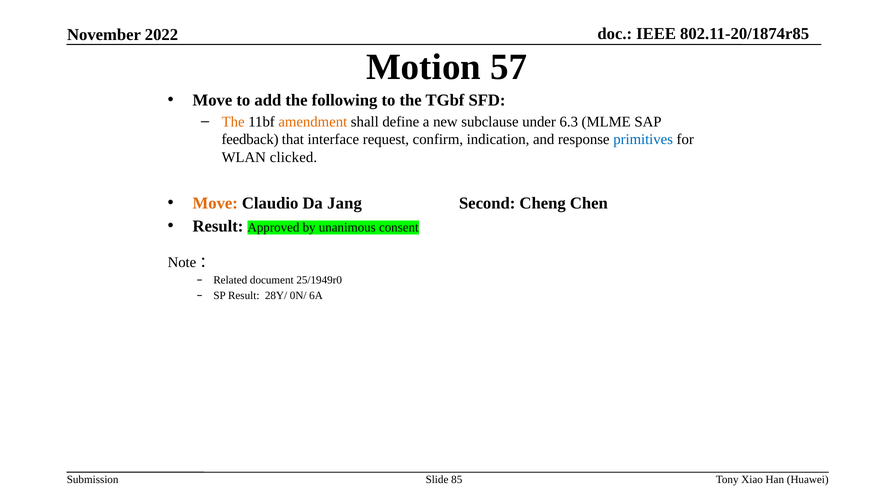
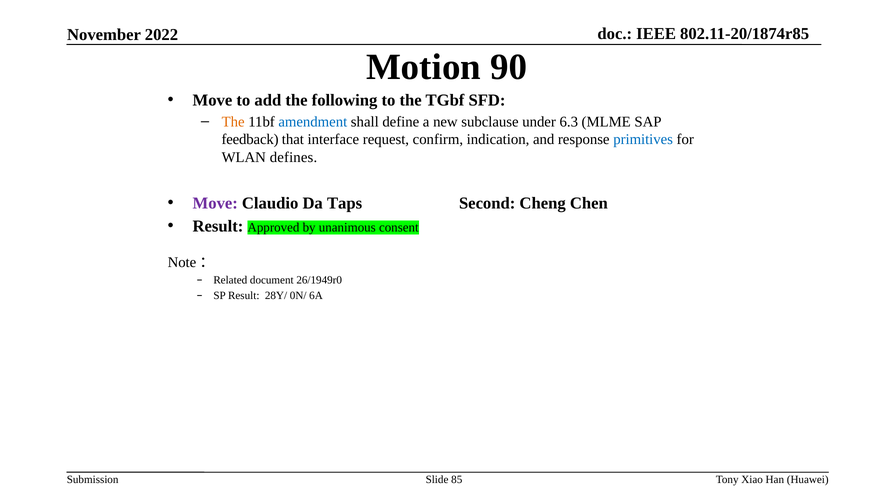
57: 57 -> 90
amendment colour: orange -> blue
clicked: clicked -> defines
Move at (215, 203) colour: orange -> purple
Jang: Jang -> Taps
25/1949r0: 25/1949r0 -> 26/1949r0
